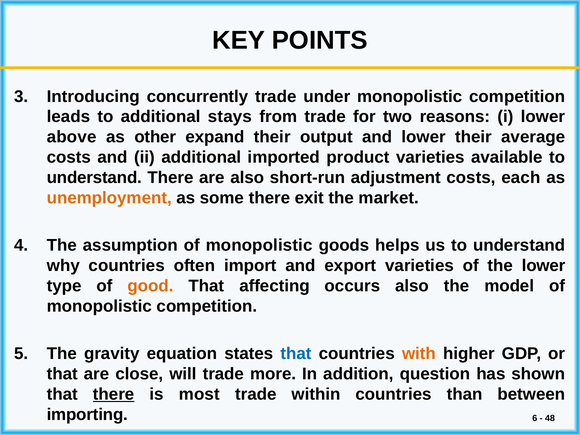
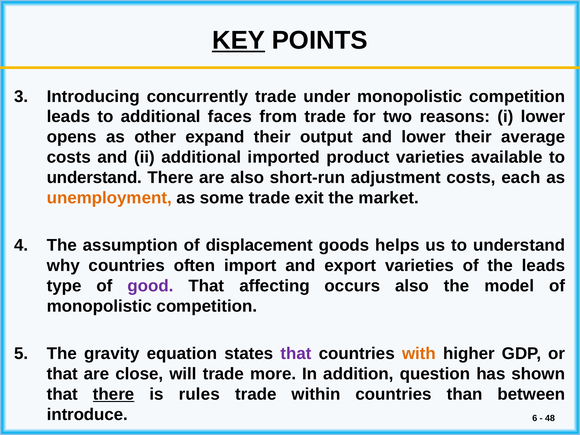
KEY underline: none -> present
stays: stays -> faces
above: above -> opens
some there: there -> trade
assumption of monopolistic: monopolistic -> displacement
the lower: lower -> leads
good colour: orange -> purple
that at (296, 354) colour: blue -> purple
most: most -> rules
importing: importing -> introduce
